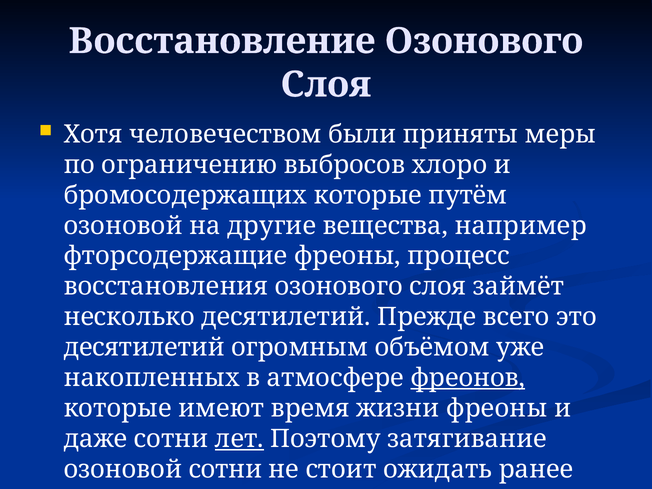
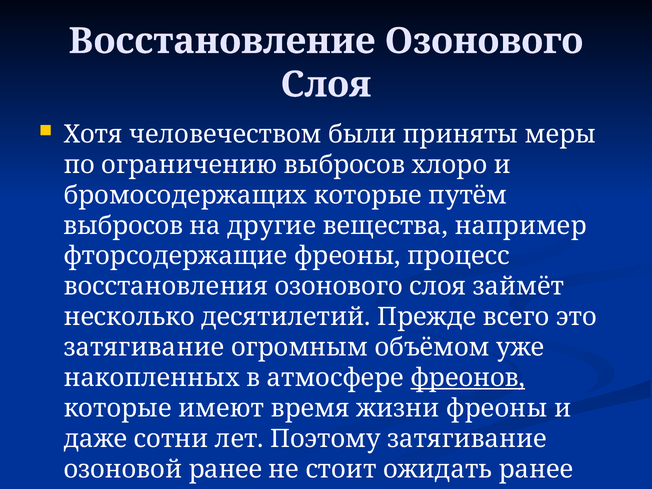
озоновой at (123, 226): озоновой -> выбросов
десятилетий at (144, 347): десятилетий -> затягивание
лет underline: present -> none
озоновой сотни: сотни -> ранее
